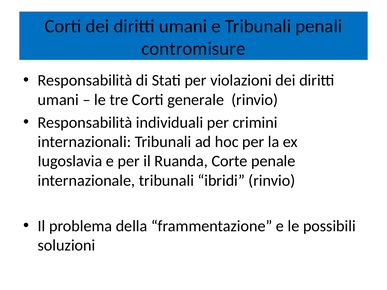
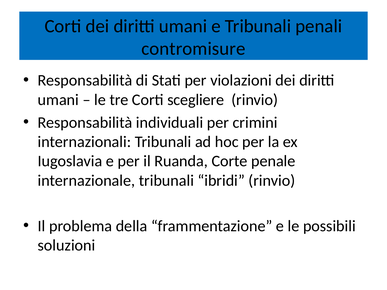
generale: generale -> scegliere
